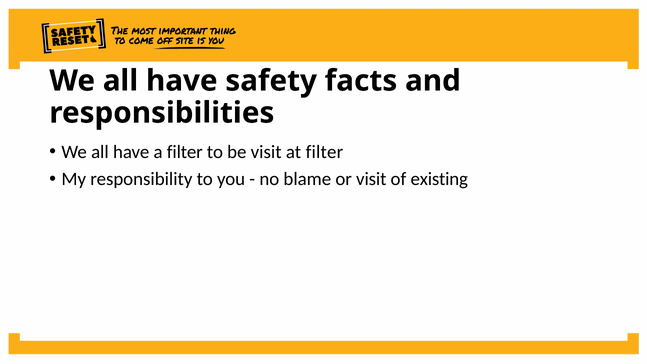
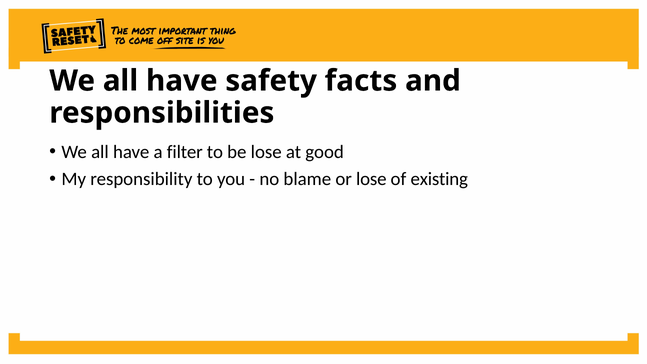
be visit: visit -> lose
at filter: filter -> good
or visit: visit -> lose
